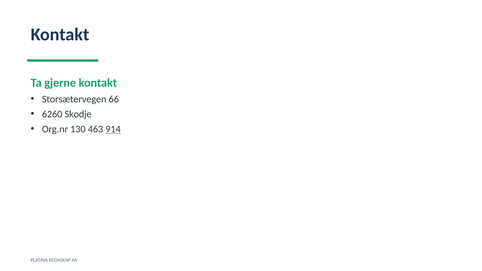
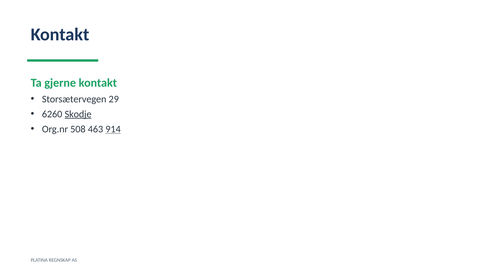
66: 66 -> 29
Skodje underline: none -> present
130: 130 -> 508
